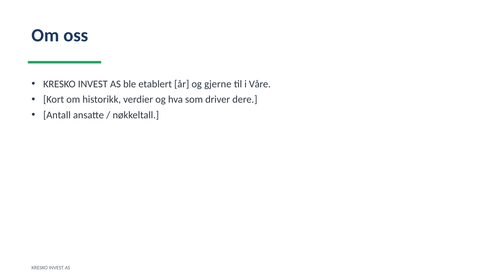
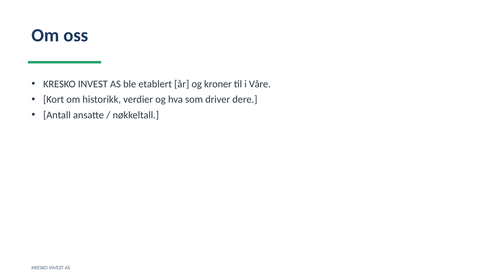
gjerne: gjerne -> kroner
